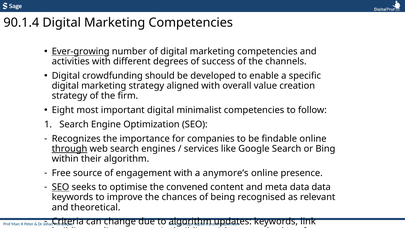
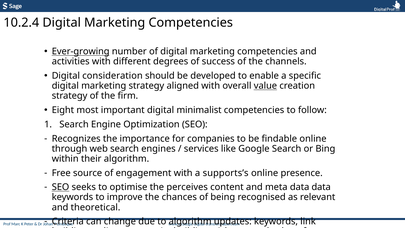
90.1.4: 90.1.4 -> 10.2.4
crowdfunding: crowdfunding -> consideration
value at (265, 86) underline: none -> present
through underline: present -> none
anymore’s: anymore’s -> supports’s
convened: convened -> perceives
